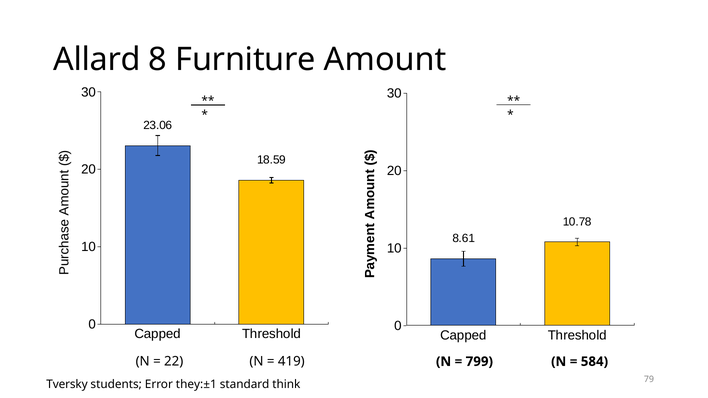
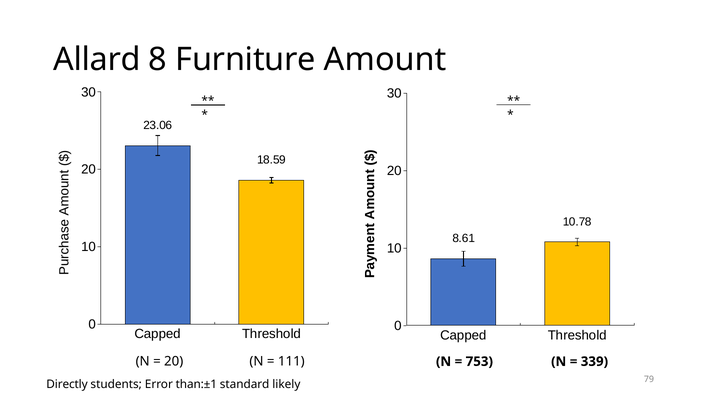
22 at (174, 362): 22 -> 20
419: 419 -> 111
799: 799 -> 753
584: 584 -> 339
Tversky: Tversky -> Directly
they:±1: they:±1 -> than:±1
think: think -> likely
